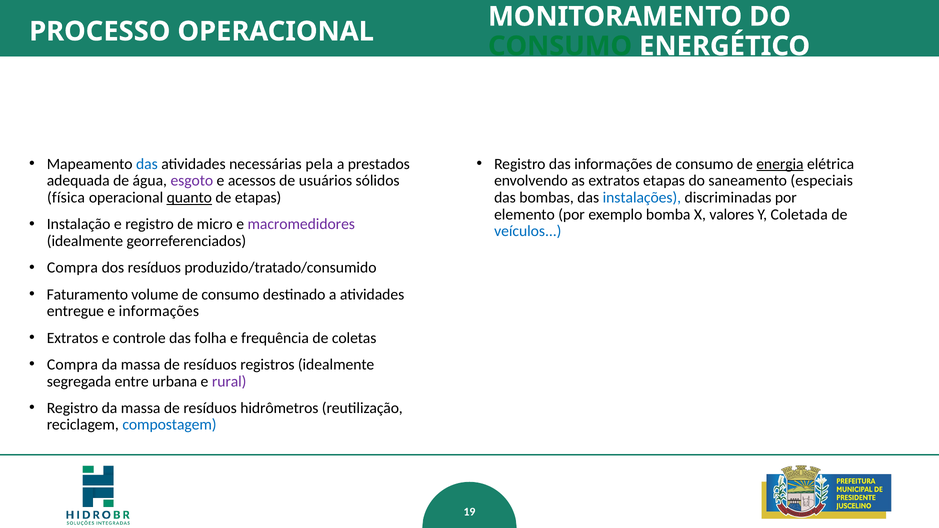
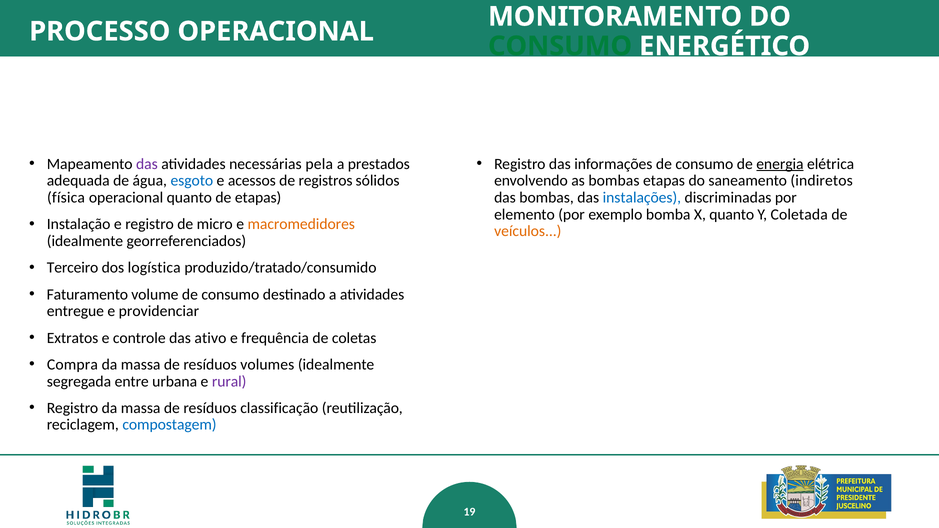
das at (147, 164) colour: blue -> purple
esgoto colour: purple -> blue
usuários: usuários -> registros
as extratos: extratos -> bombas
especiais: especiais -> indiretos
quanto at (189, 198) underline: present -> none
X valores: valores -> quanto
macromedidores colour: purple -> orange
veículos colour: blue -> orange
Compra at (72, 268): Compra -> Terceiro
dos resíduos: resíduos -> logística
e informações: informações -> providenciar
folha: folha -> ativo
registros: registros -> volumes
hidrômetros: hidrômetros -> classificação
